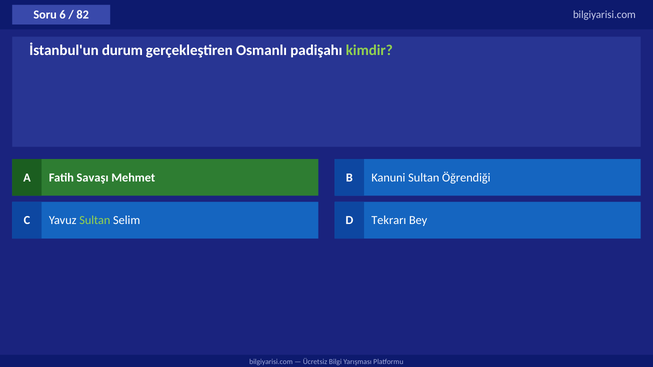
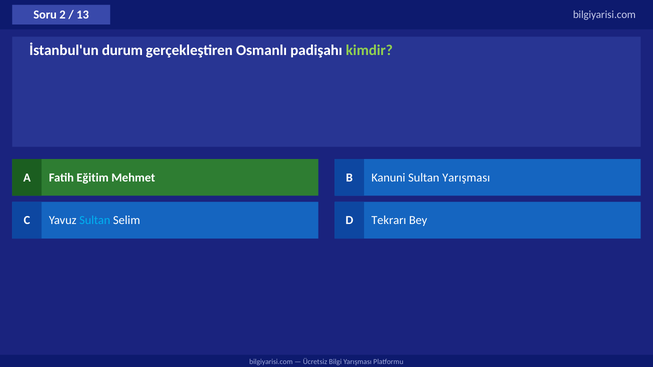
6: 6 -> 2
82: 82 -> 13
Savaşı: Savaşı -> Eğitim
Sultan Öğrendiği: Öğrendiği -> Yarışması
Sultan at (95, 221) colour: light green -> light blue
